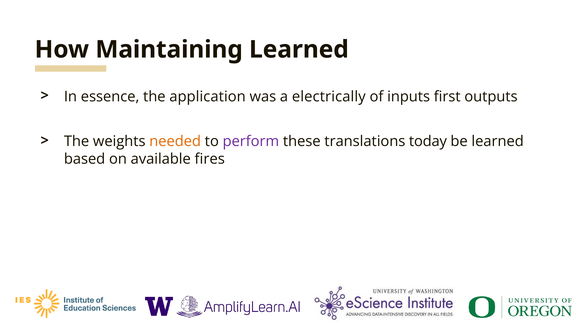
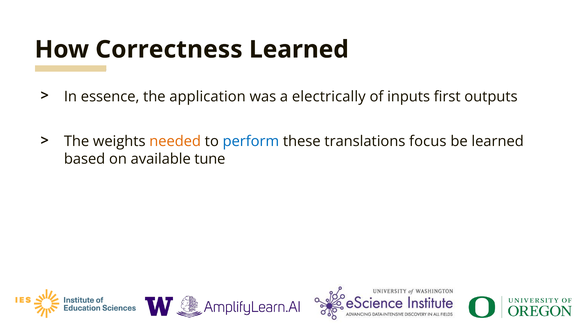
Maintaining: Maintaining -> Correctness
perform colour: purple -> blue
today: today -> focus
fires: fires -> tune
